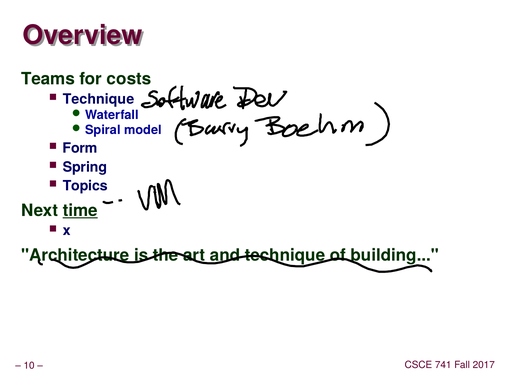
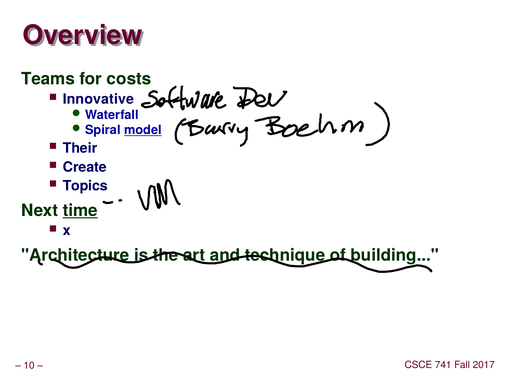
Technique at (99, 99): Technique -> Innovative
model underline: none -> present
Form: Form -> Their
Spring: Spring -> Create
